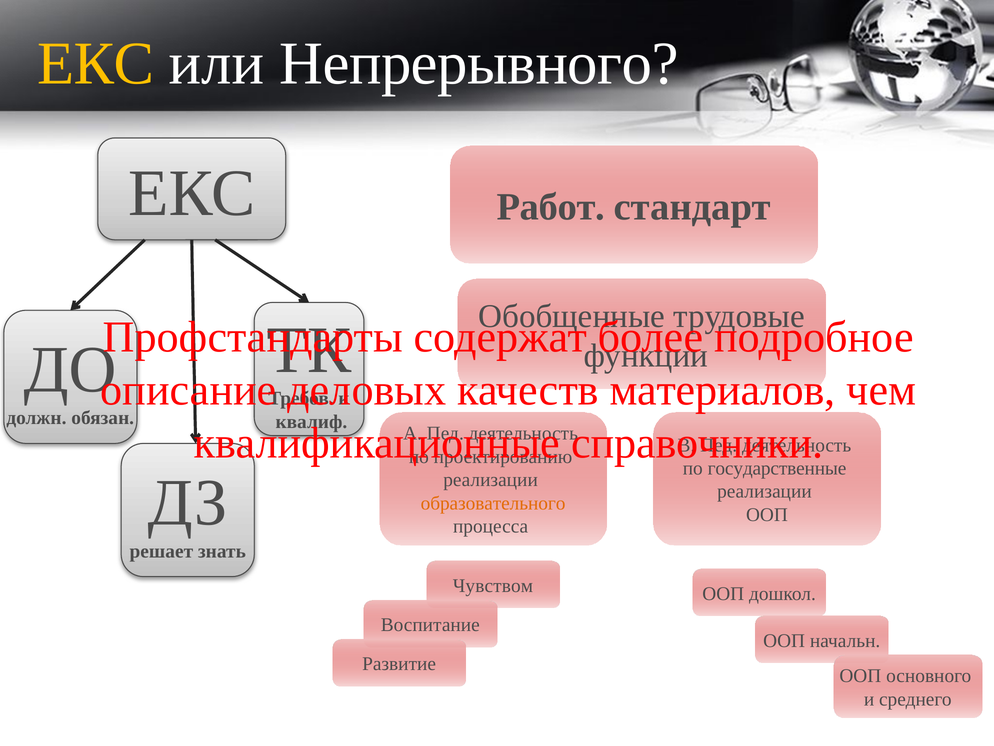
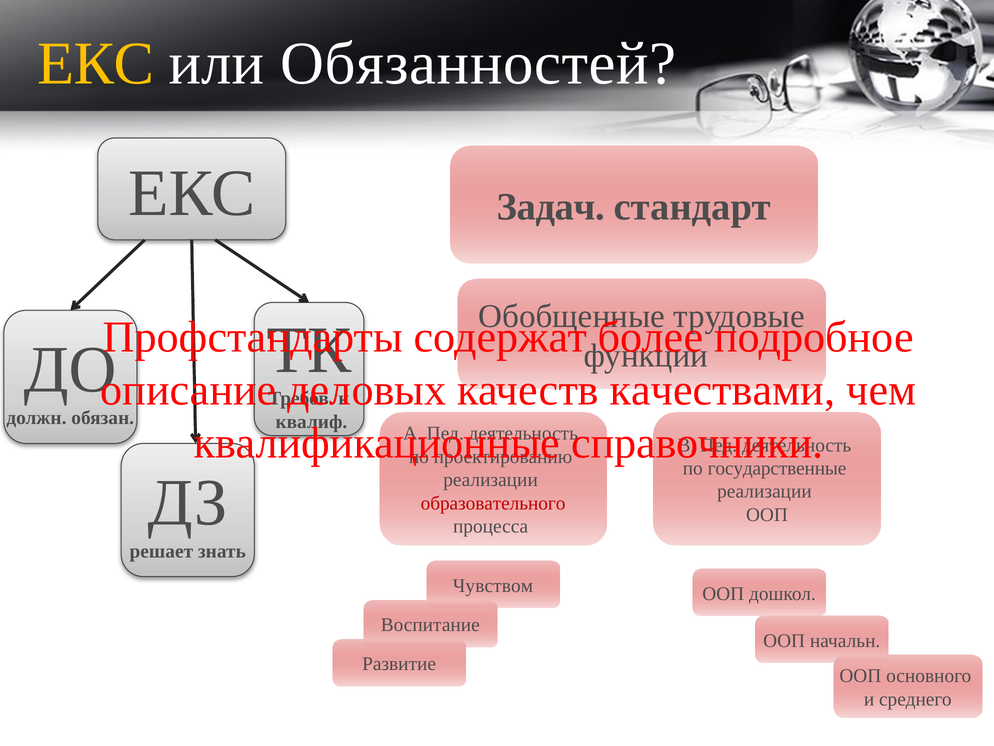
Непрерывного: Непрерывного -> Обязанностей
Работ: Работ -> Задач
материалов: материалов -> качествами
образовательного colour: orange -> red
